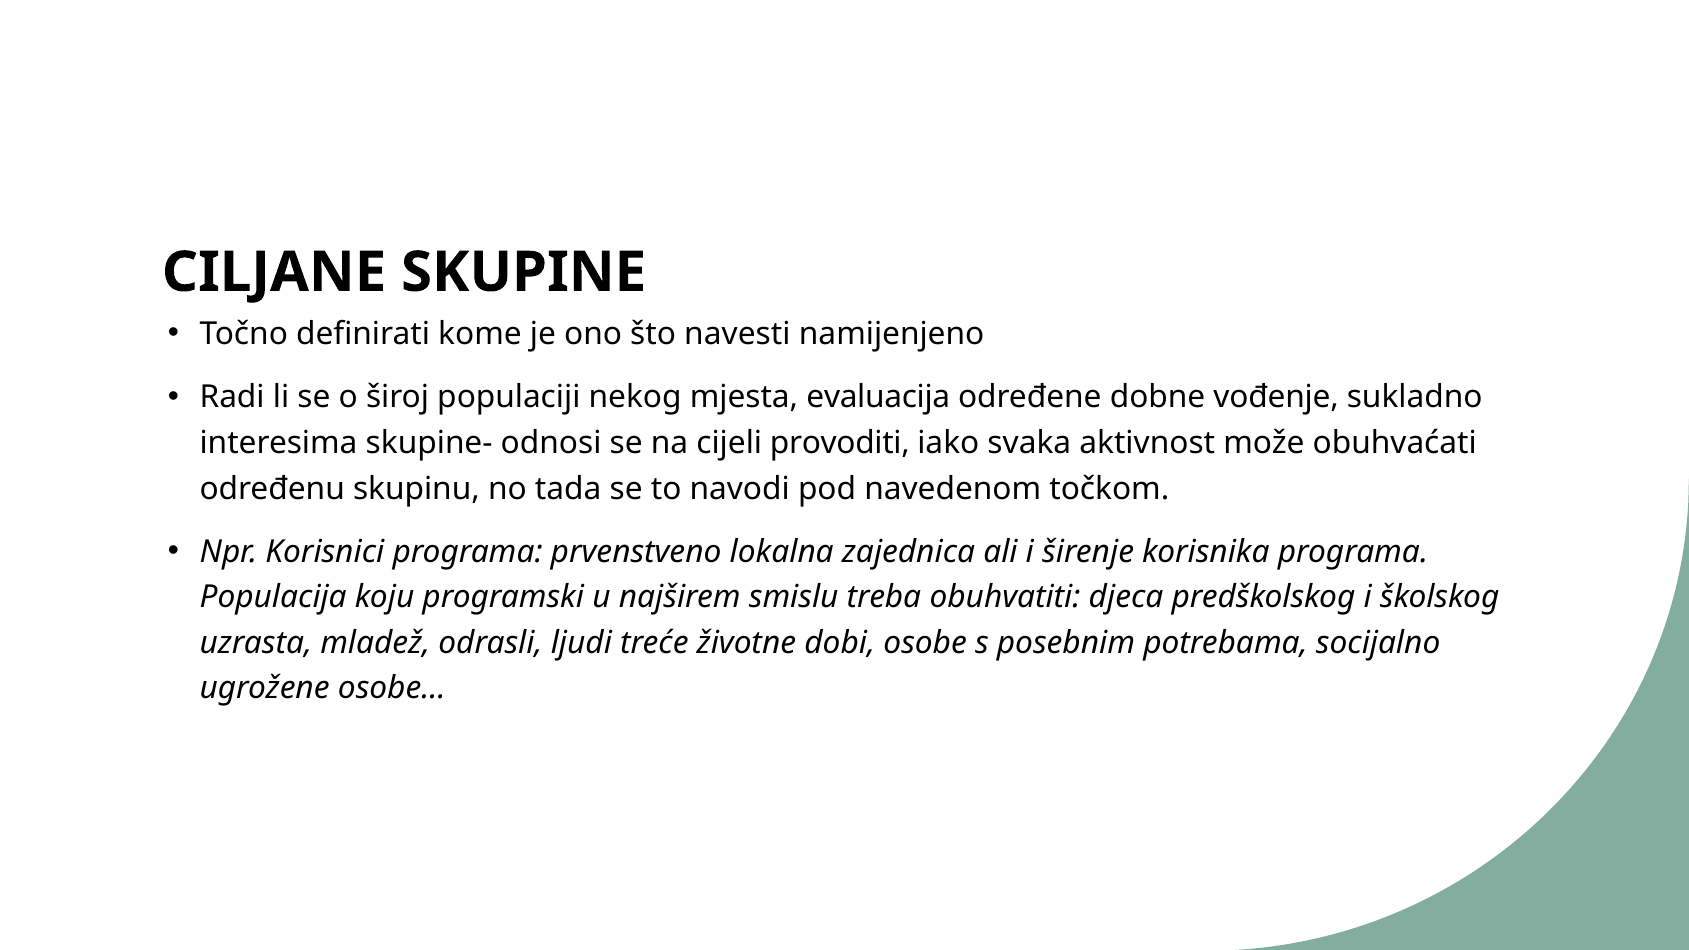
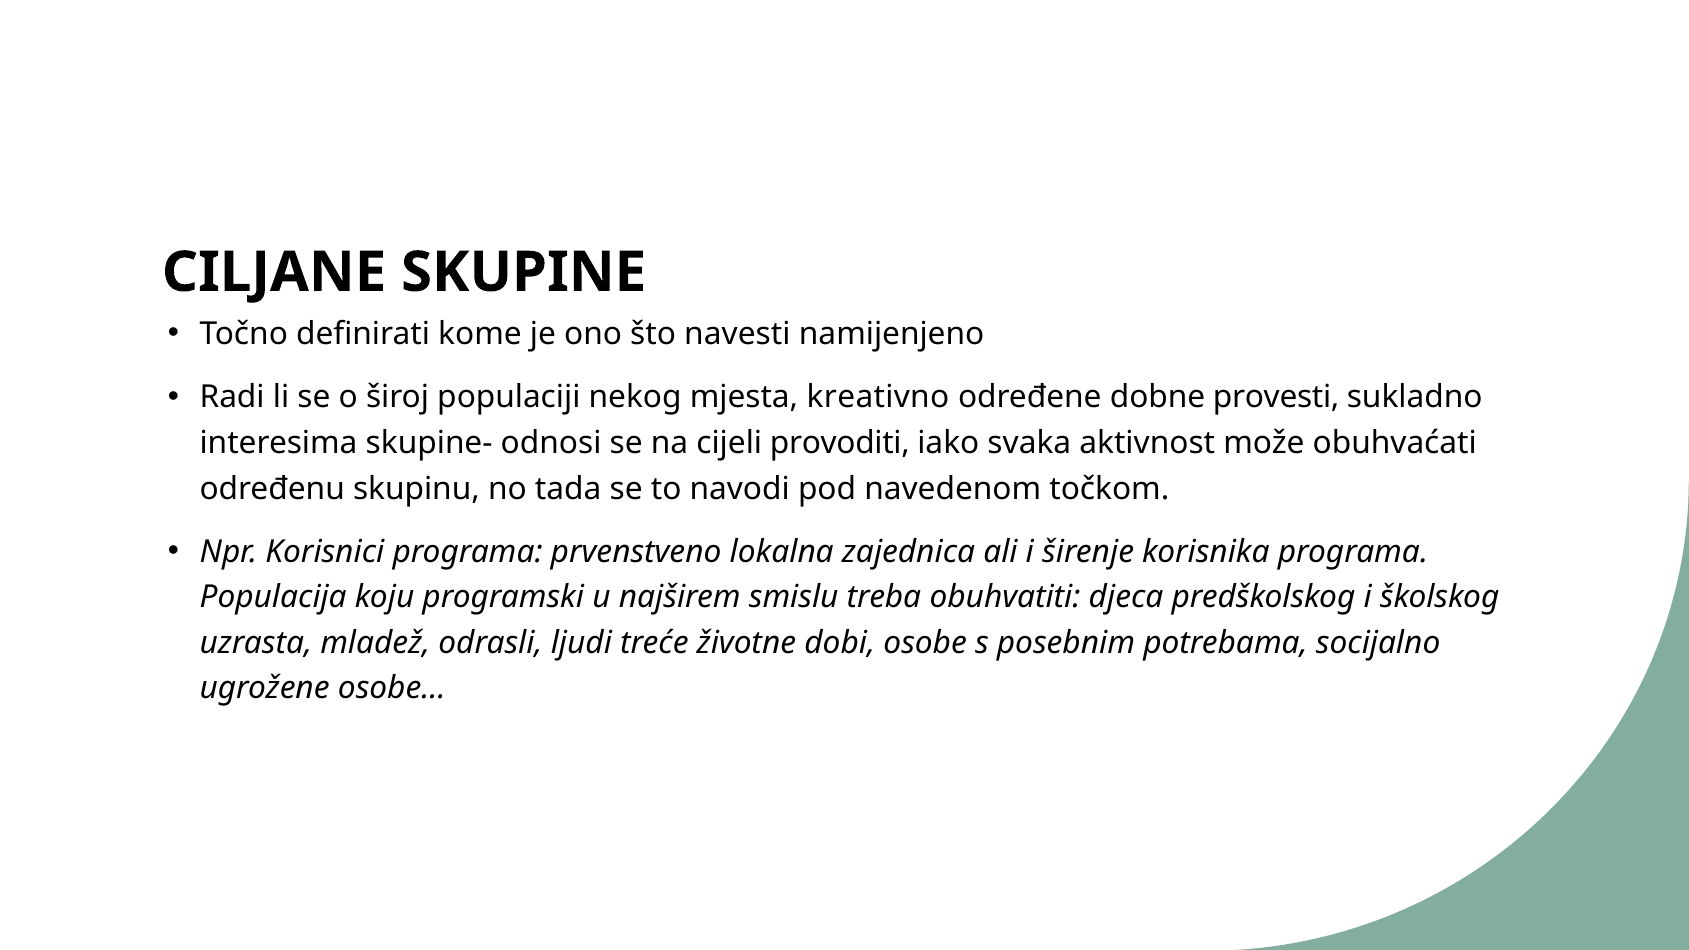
evaluacija: evaluacija -> kreativno
vođenje: vođenje -> provesti
